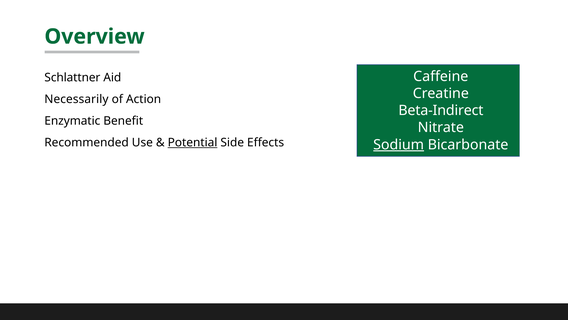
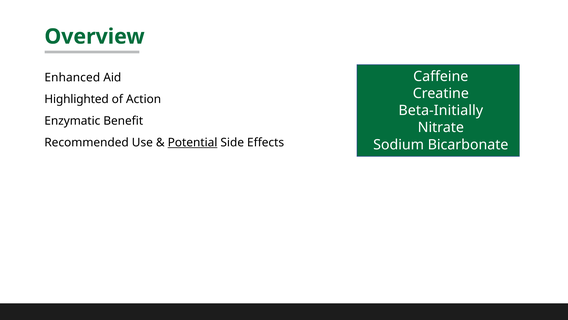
Schlattner: Schlattner -> Enhanced
Necessarily: Necessarily -> Highlighted
Beta-Indirect: Beta-Indirect -> Beta-Initially
Sodium underline: present -> none
